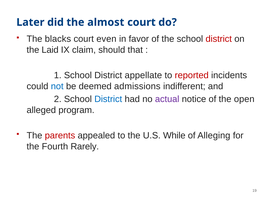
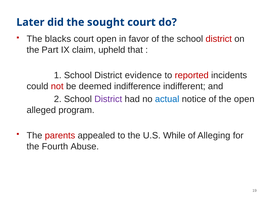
almost: almost -> sought
court even: even -> open
Laid: Laid -> Part
should: should -> upheld
appellate: appellate -> evidence
not colour: blue -> red
admissions: admissions -> indifference
District at (108, 99) colour: blue -> purple
actual colour: purple -> blue
Rarely: Rarely -> Abuse
